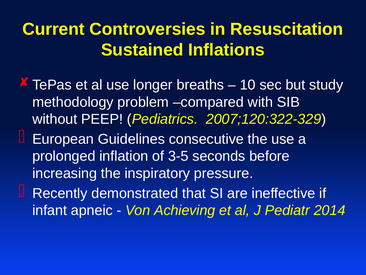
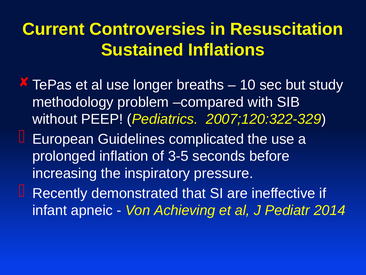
consecutive: consecutive -> complicated
